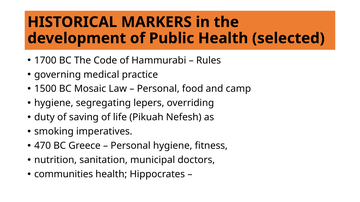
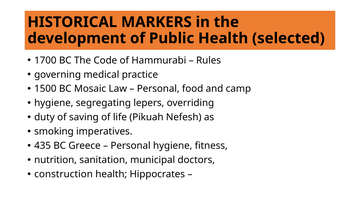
470: 470 -> 435
communities: communities -> construction
